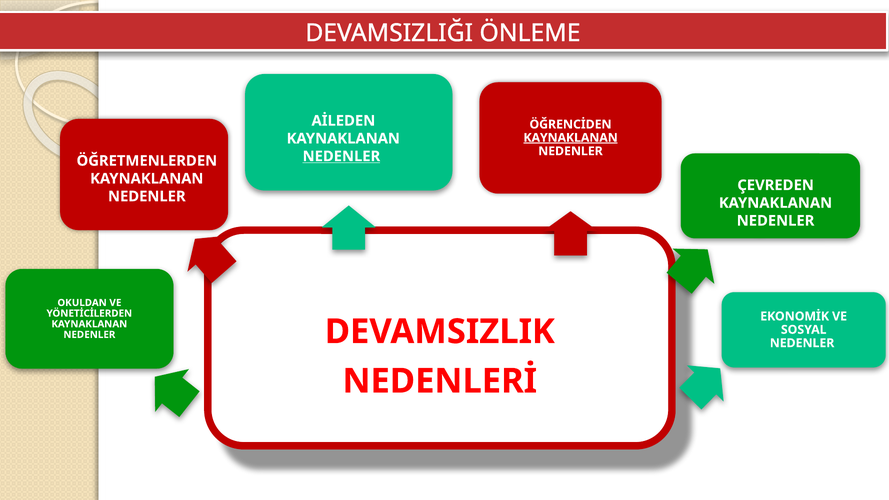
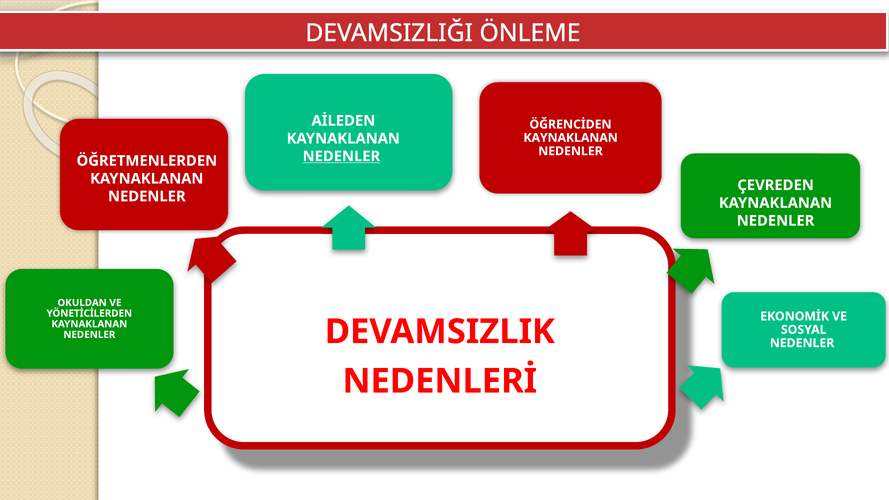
KAYNAKLANAN at (571, 138) underline: present -> none
